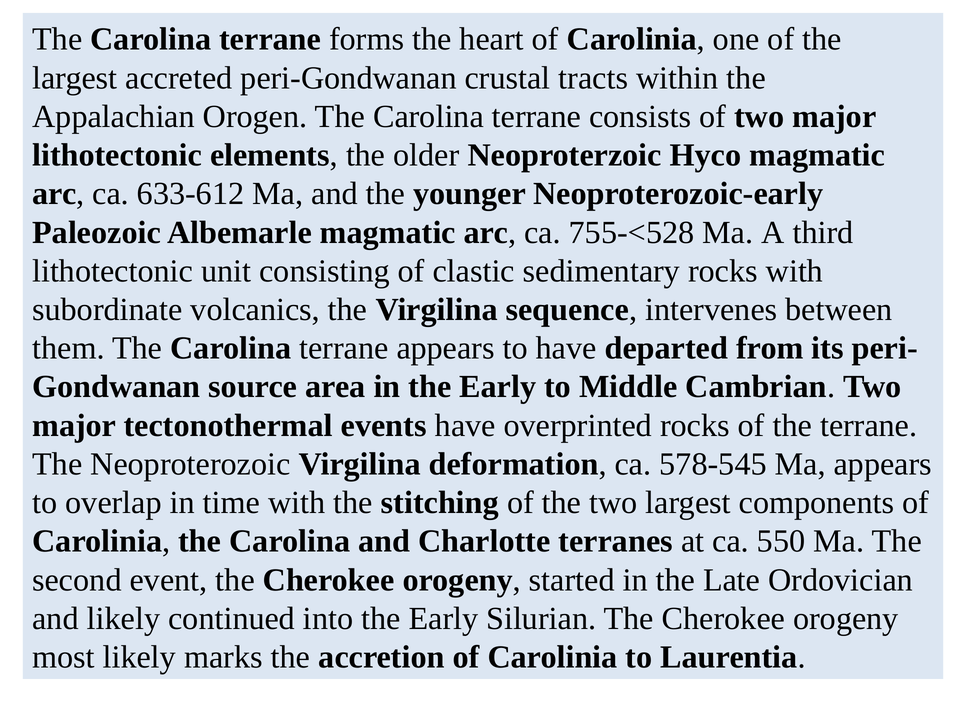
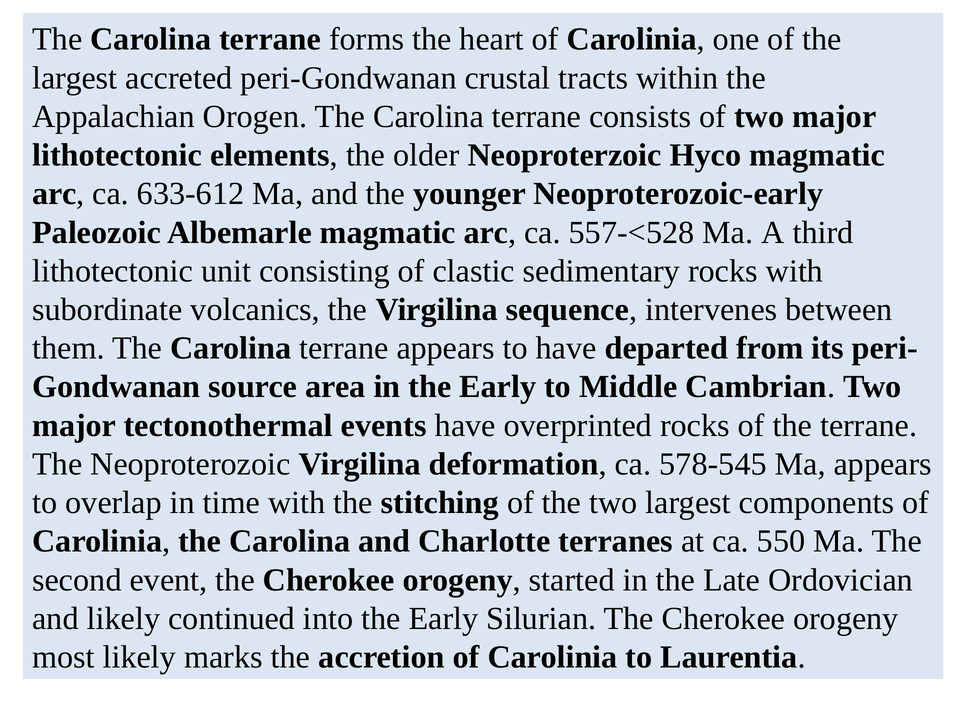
755-<528: 755-<528 -> 557-<528
